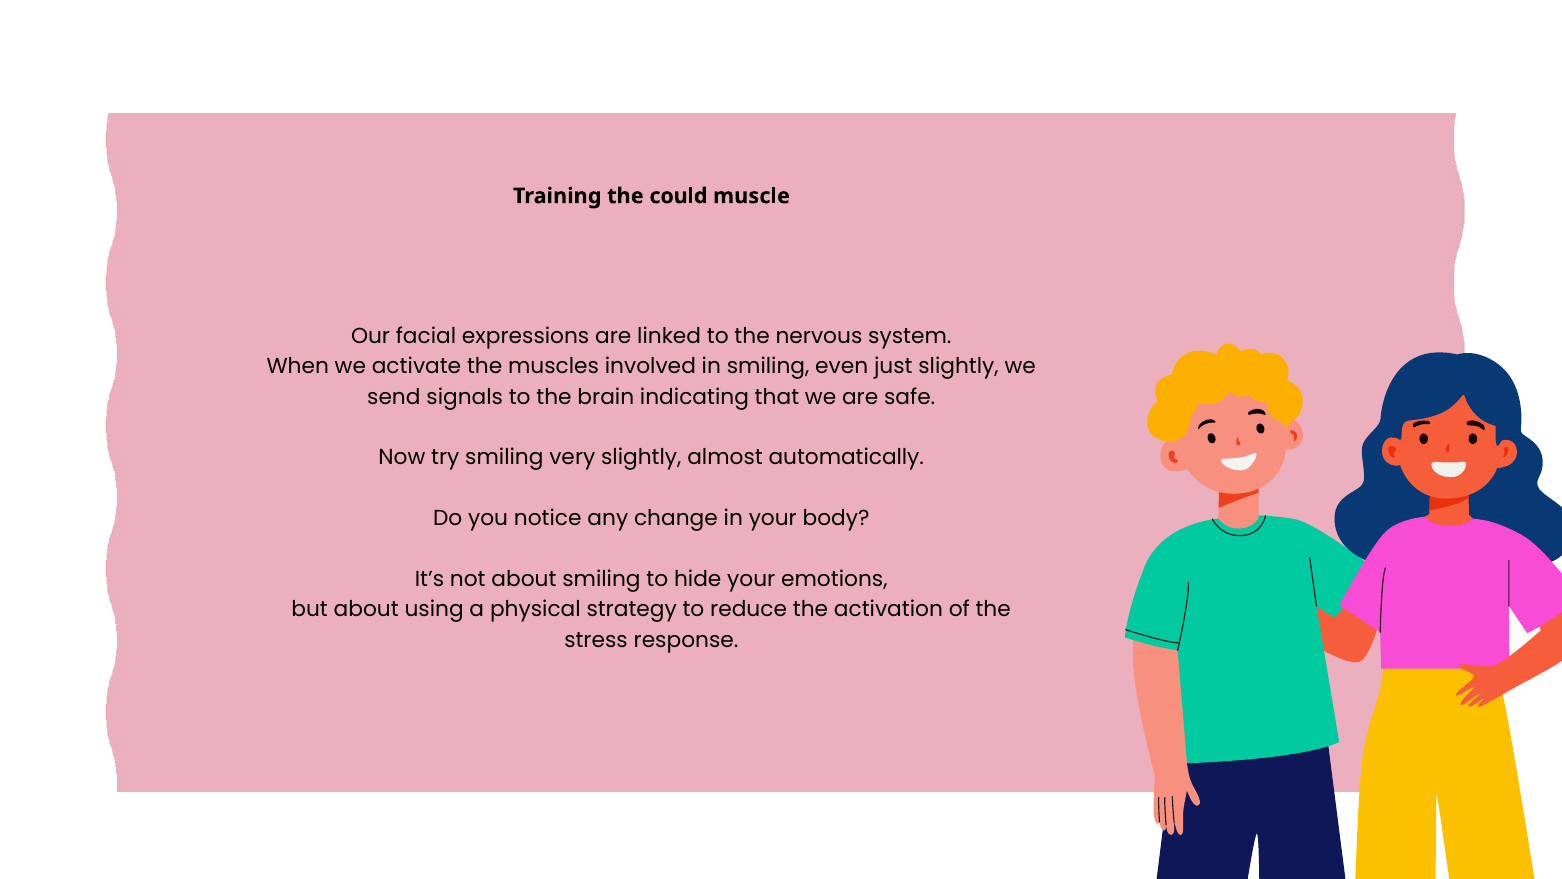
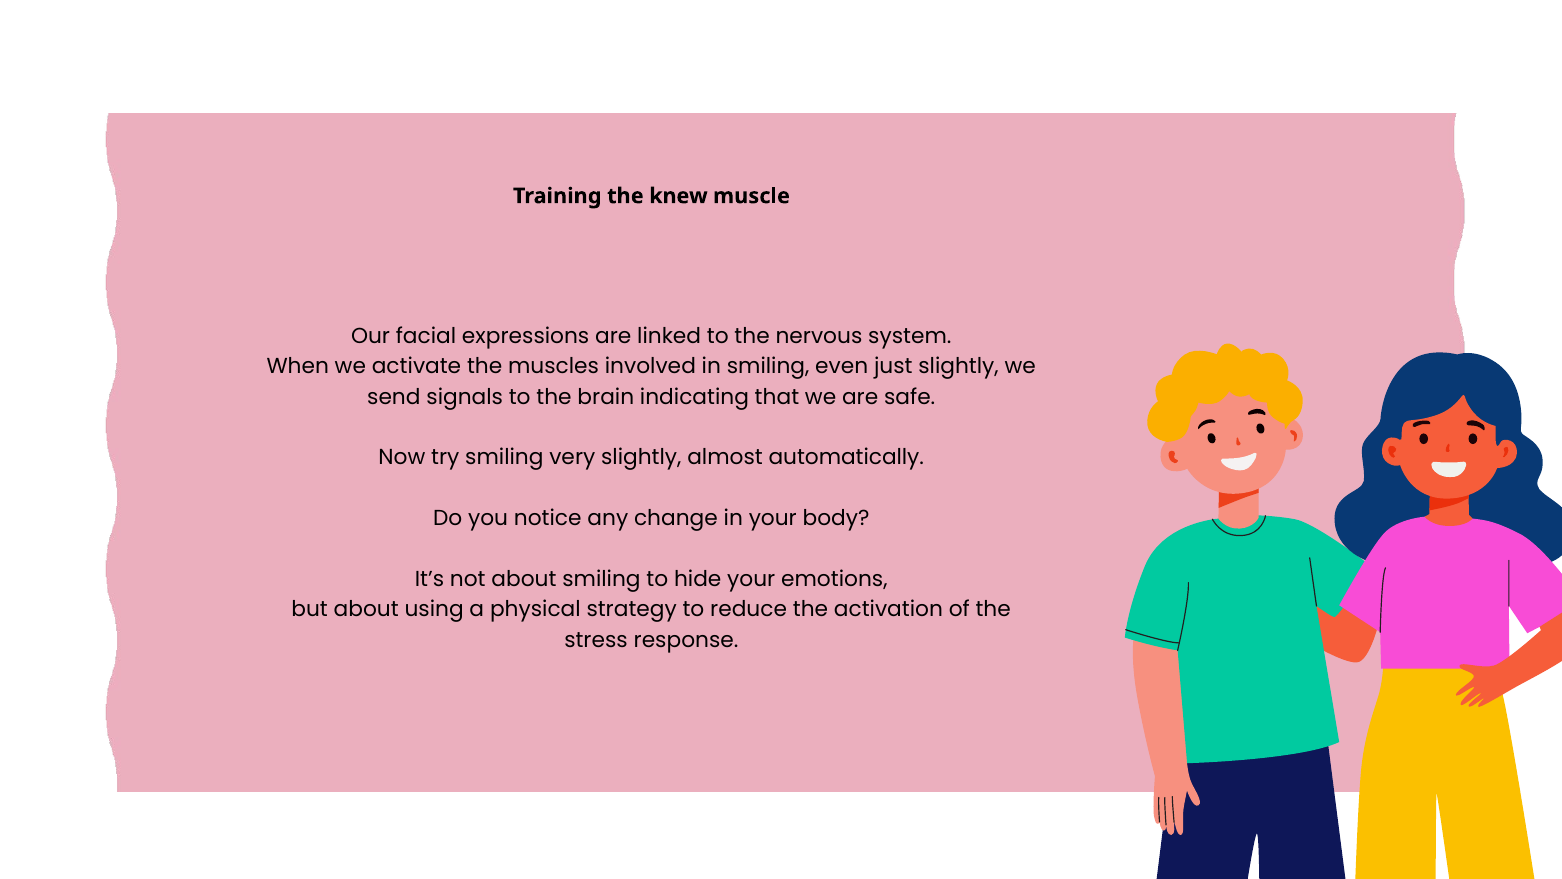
could: could -> knew
